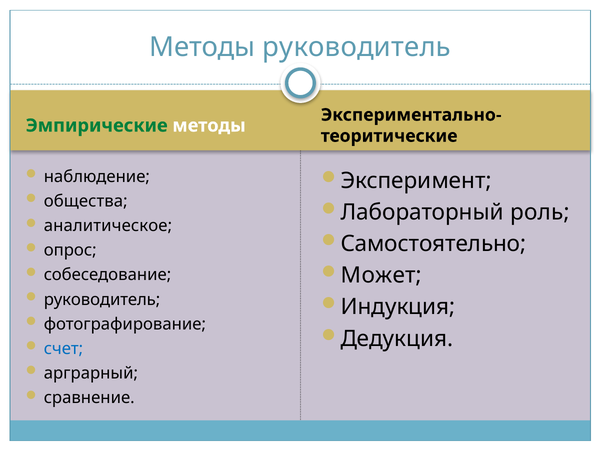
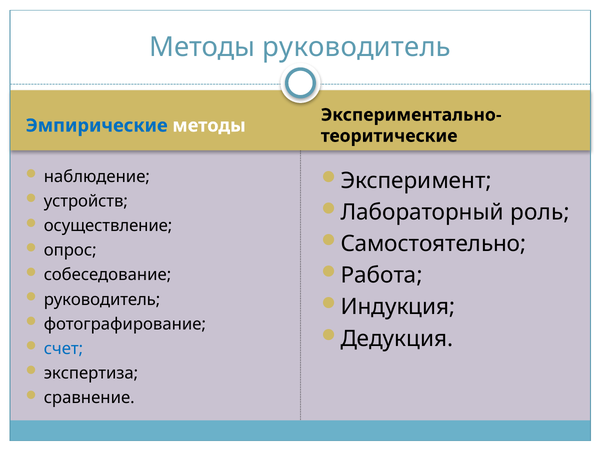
Эмпирические colour: green -> blue
общества: общества -> устройств
аналитическое: аналитическое -> осуществление
Может: Может -> Работа
арграрный: арграрный -> экспертиза
